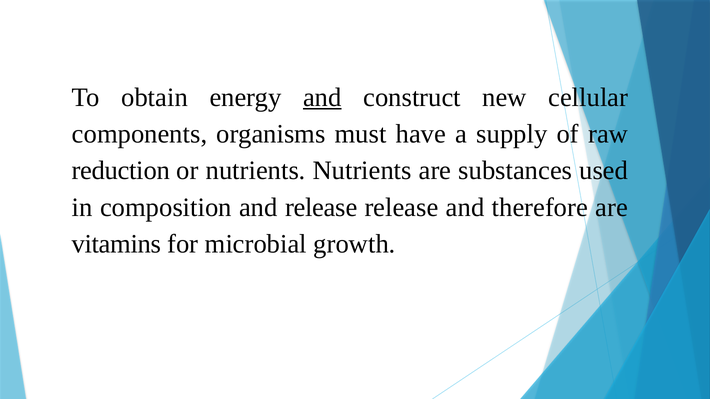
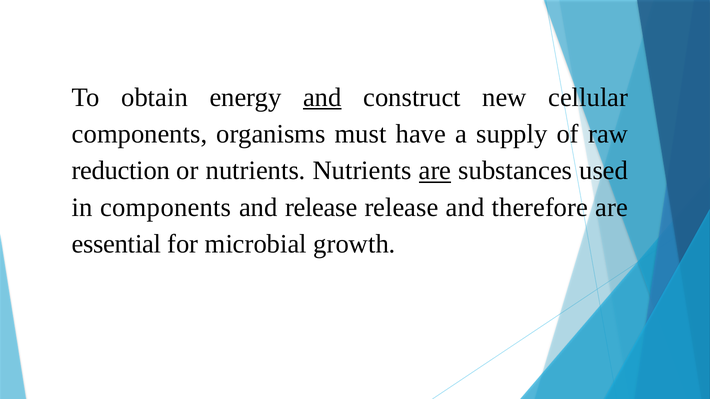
are at (435, 171) underline: none -> present
in composition: composition -> components
vitamins: vitamins -> essential
